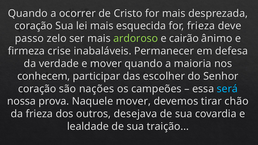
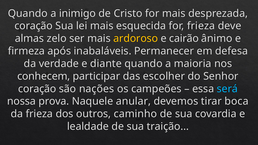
ocorrer: ocorrer -> inimigo
passo: passo -> almas
ardoroso colour: light green -> yellow
crise: crise -> após
e mover: mover -> diante
Naquele mover: mover -> anular
chão: chão -> boca
desejava: desejava -> caminho
